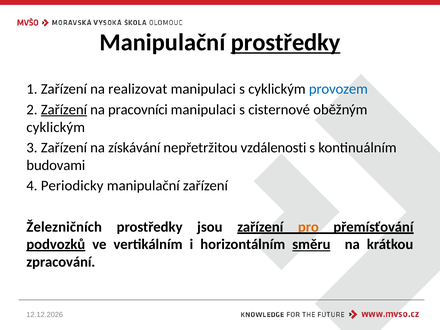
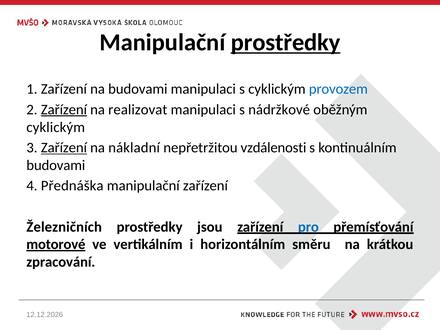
na realizovat: realizovat -> budovami
pracovníci: pracovníci -> realizovat
cisternové: cisternové -> nádržkové
Zařízení at (64, 148) underline: none -> present
získávání: získávání -> nákladní
Periodicky: Periodicky -> Přednáška
pro colour: orange -> blue
podvozků: podvozků -> motorové
směru underline: present -> none
